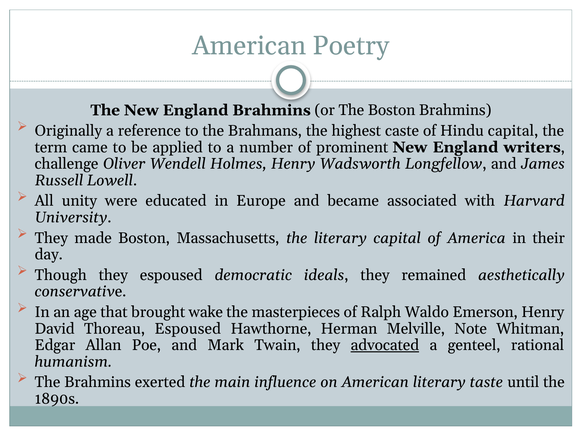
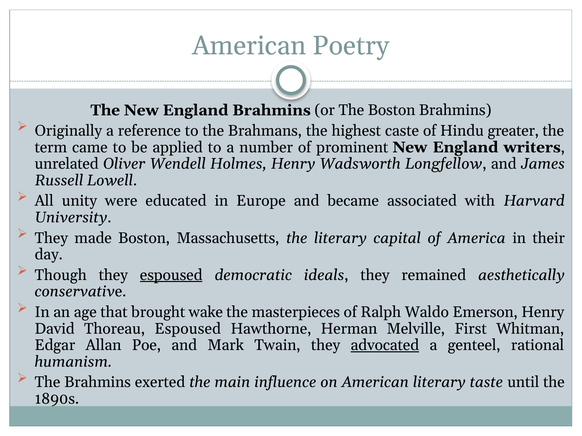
Hindu capital: capital -> greater
challenge: challenge -> unrelated
espoused at (171, 275) underline: none -> present
Note: Note -> First
